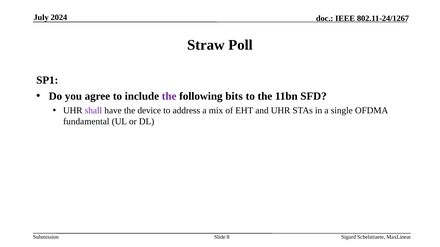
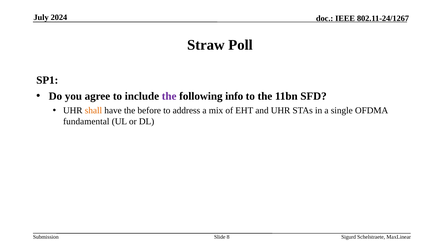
bits: bits -> info
shall colour: purple -> orange
device: device -> before
